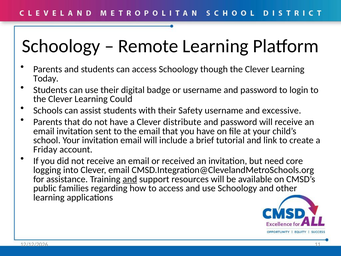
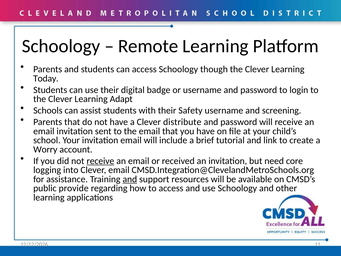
Could: Could -> Adapt
excessive: excessive -> screening
Friday: Friday -> Worry
receive at (100, 161) underline: none -> present
families: families -> provide
